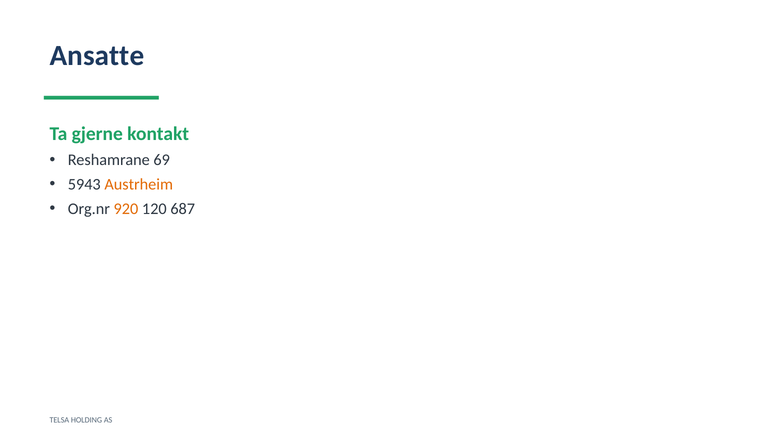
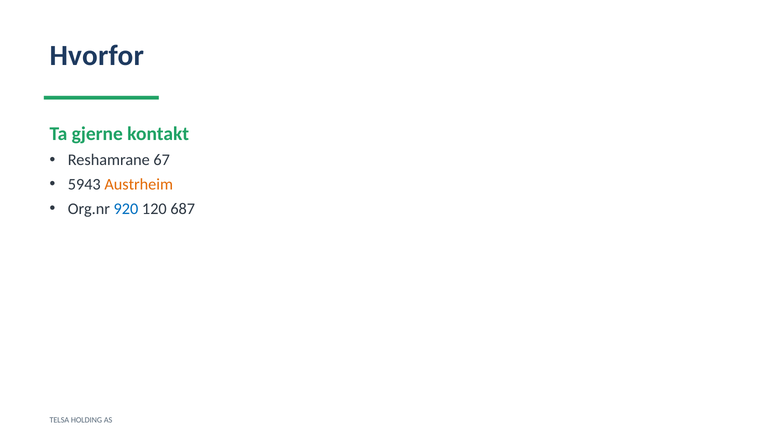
Ansatte: Ansatte -> Hvorfor
69: 69 -> 67
920 colour: orange -> blue
